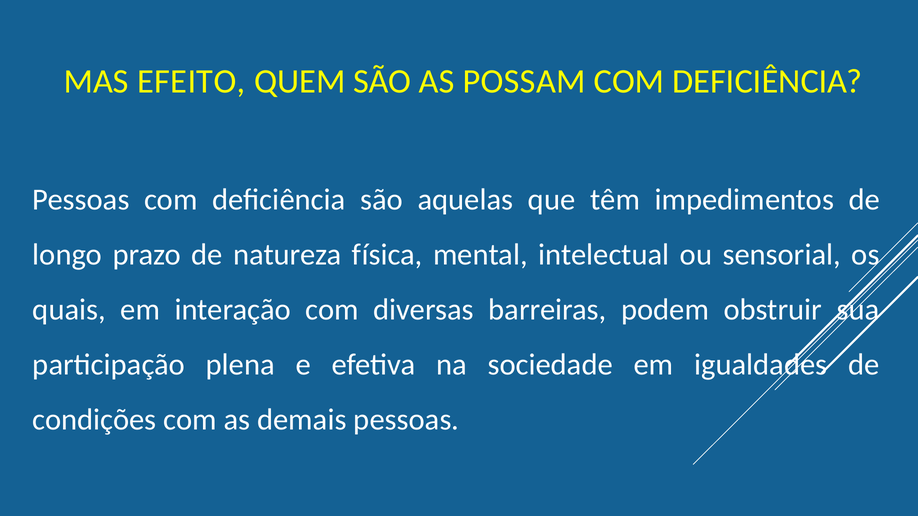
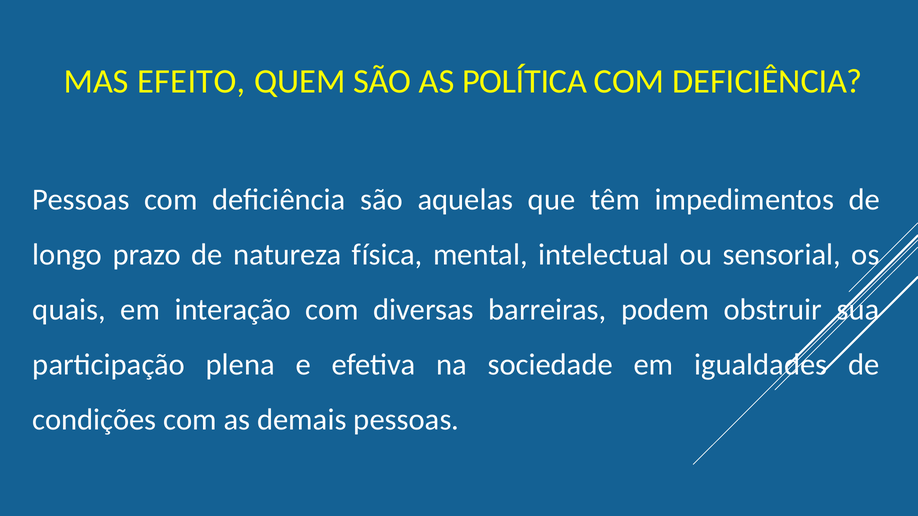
POSSAM: POSSAM -> POLÍTICA
